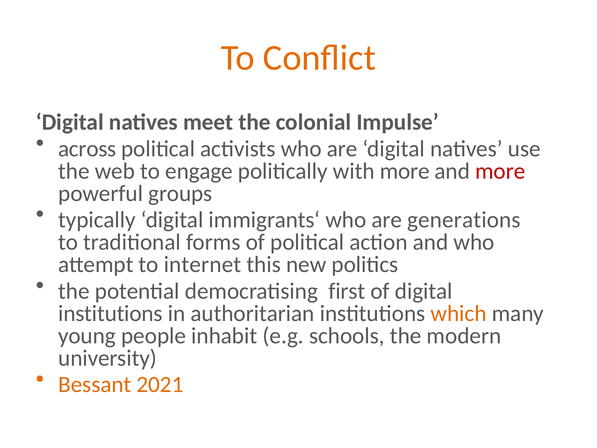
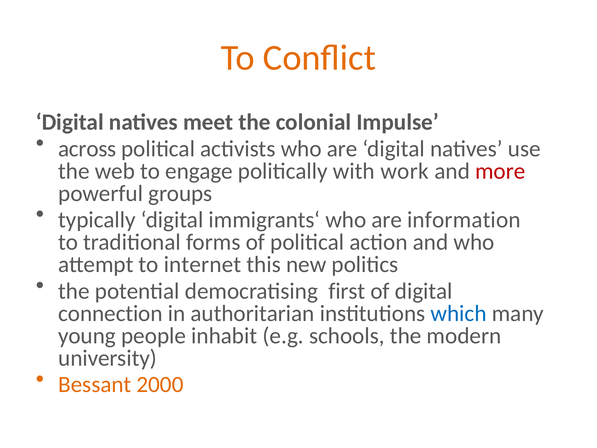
with more: more -> work
generations: generations -> information
institutions at (110, 313): institutions -> connection
which colour: orange -> blue
2021: 2021 -> 2000
